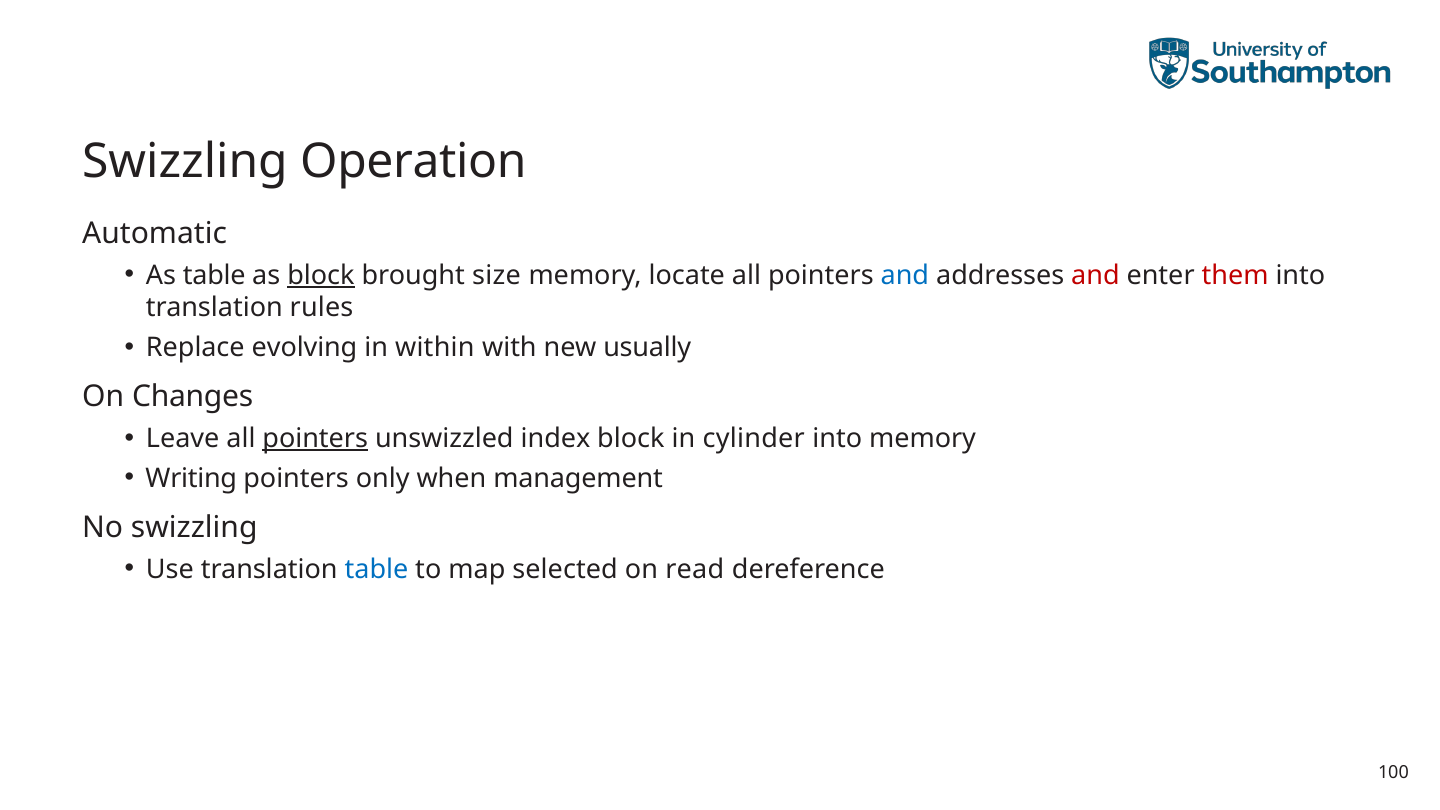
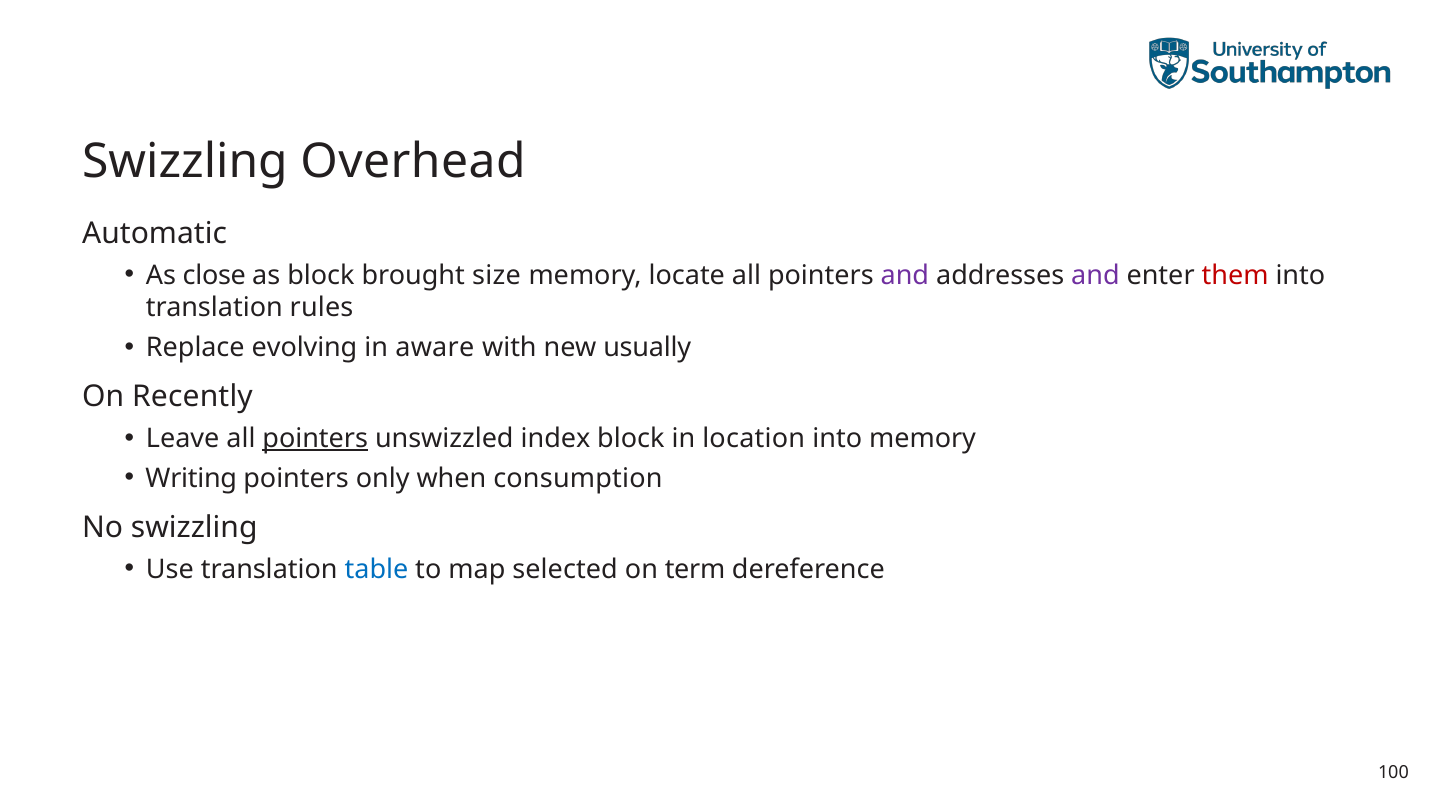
Operation: Operation -> Overhead
As table: table -> close
block at (321, 275) underline: present -> none
and at (905, 275) colour: blue -> purple
and at (1095, 275) colour: red -> purple
within: within -> aware
Changes: Changes -> Recently
cylinder: cylinder -> location
management: management -> consumption
read: read -> term
